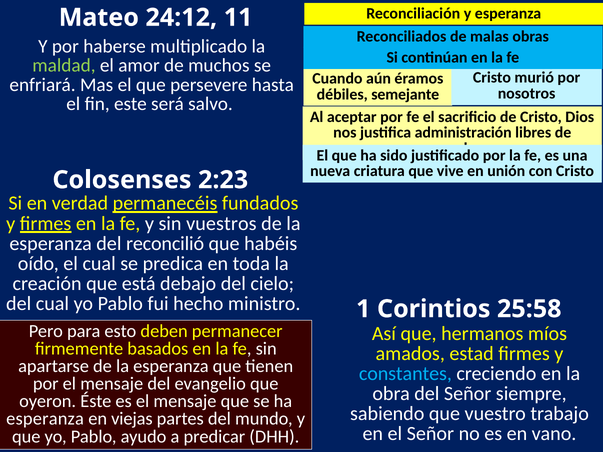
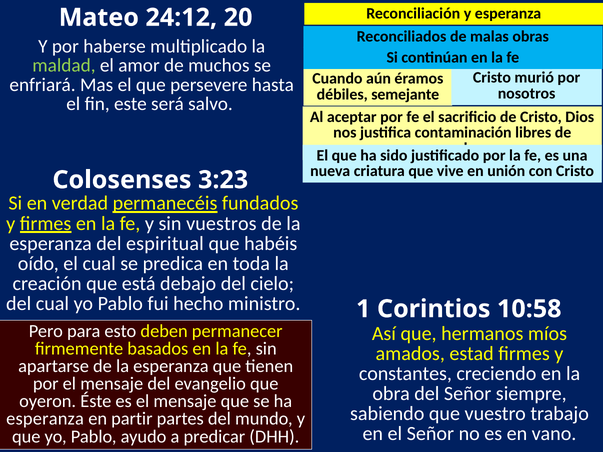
11: 11 -> 20
administración: administración -> contaminación
2:23: 2:23 -> 3:23
reconcilió: reconcilió -> espiritual
25:58: 25:58 -> 10:58
constantes colour: light blue -> white
viejas: viejas -> partir
